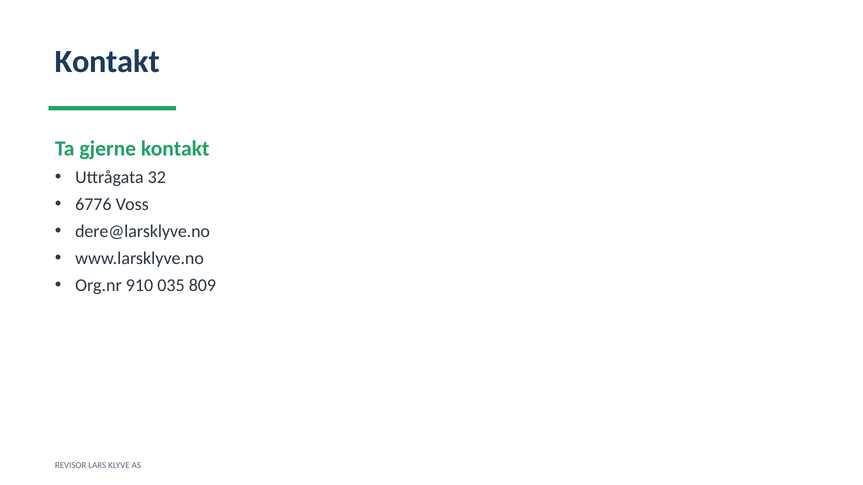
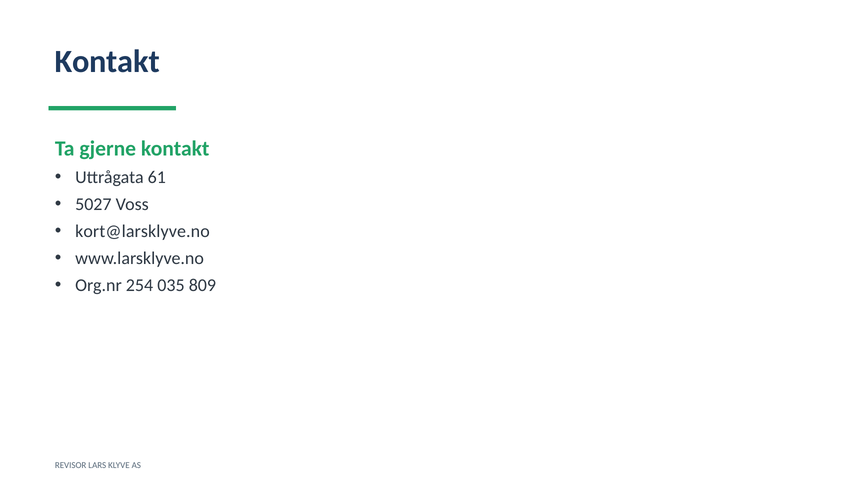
32: 32 -> 61
6776: 6776 -> 5027
dere@larsklyve.no: dere@larsklyve.no -> kort@larsklyve.no
910: 910 -> 254
